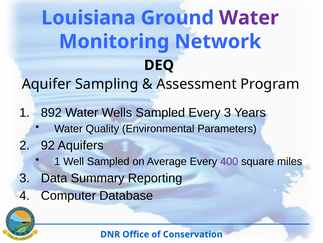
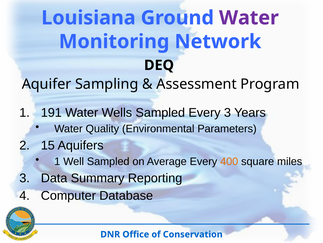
892: 892 -> 191
92: 92 -> 15
400 colour: purple -> orange
